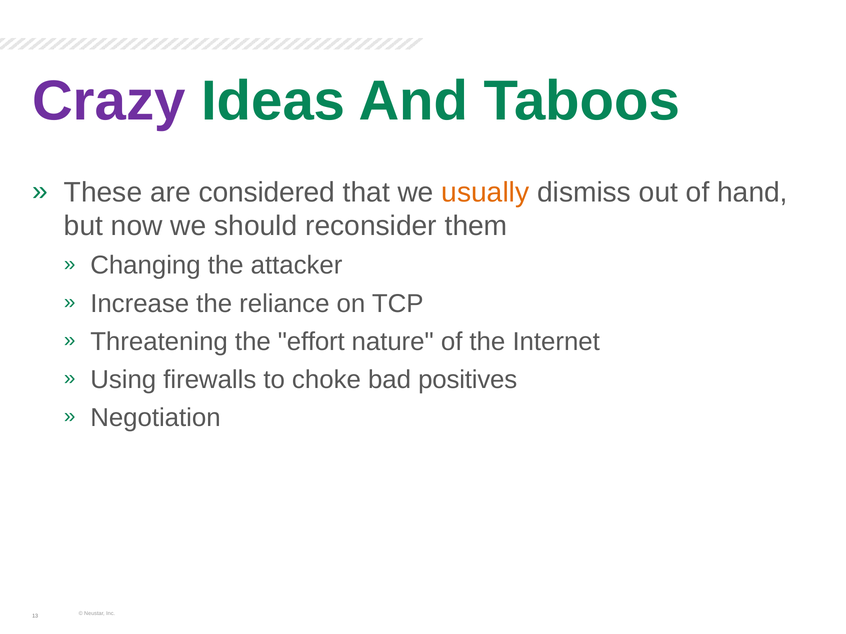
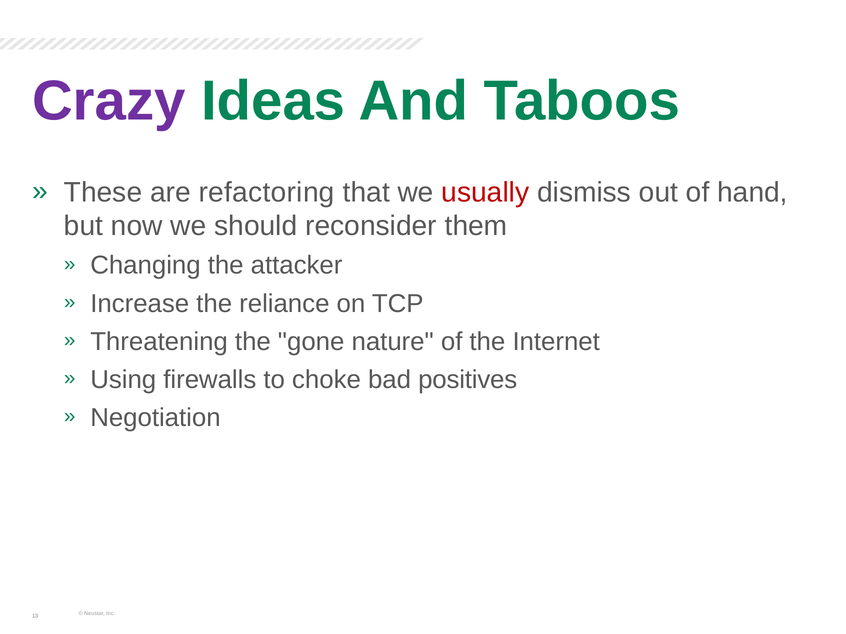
considered: considered -> refactoring
usually colour: orange -> red
effort: effort -> gone
